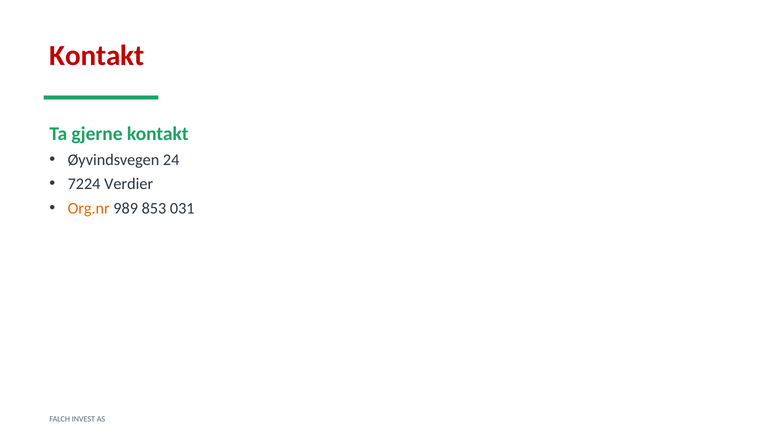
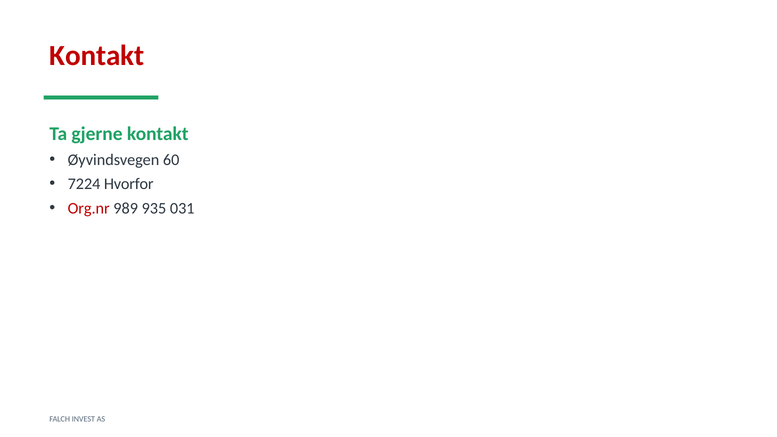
24: 24 -> 60
Verdier: Verdier -> Hvorfor
Org.nr colour: orange -> red
853: 853 -> 935
